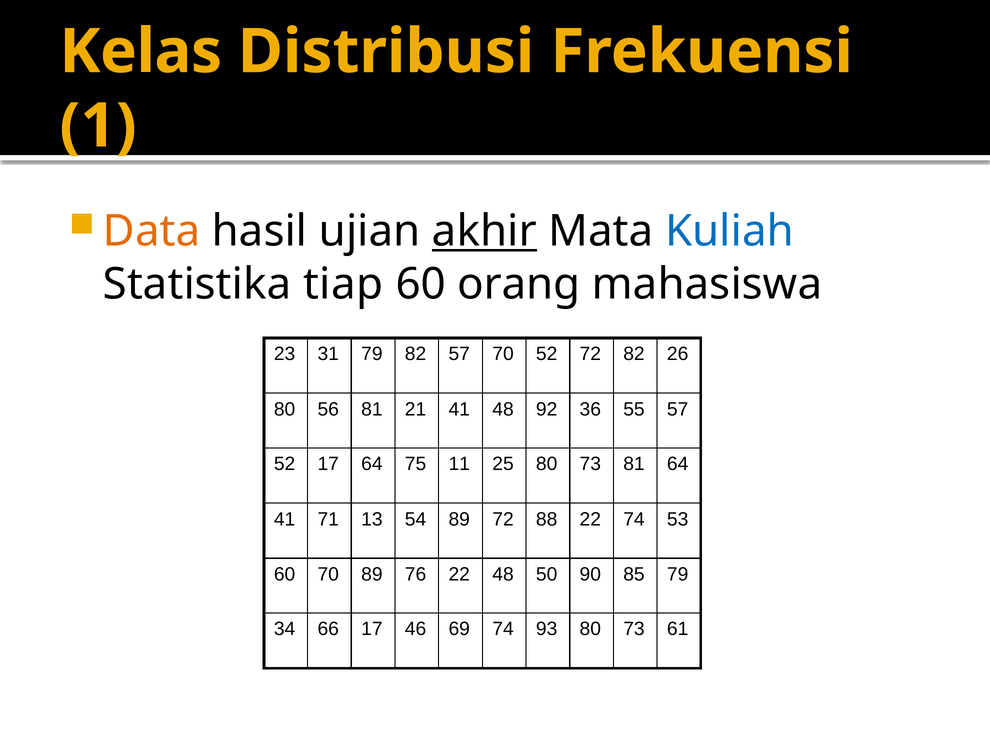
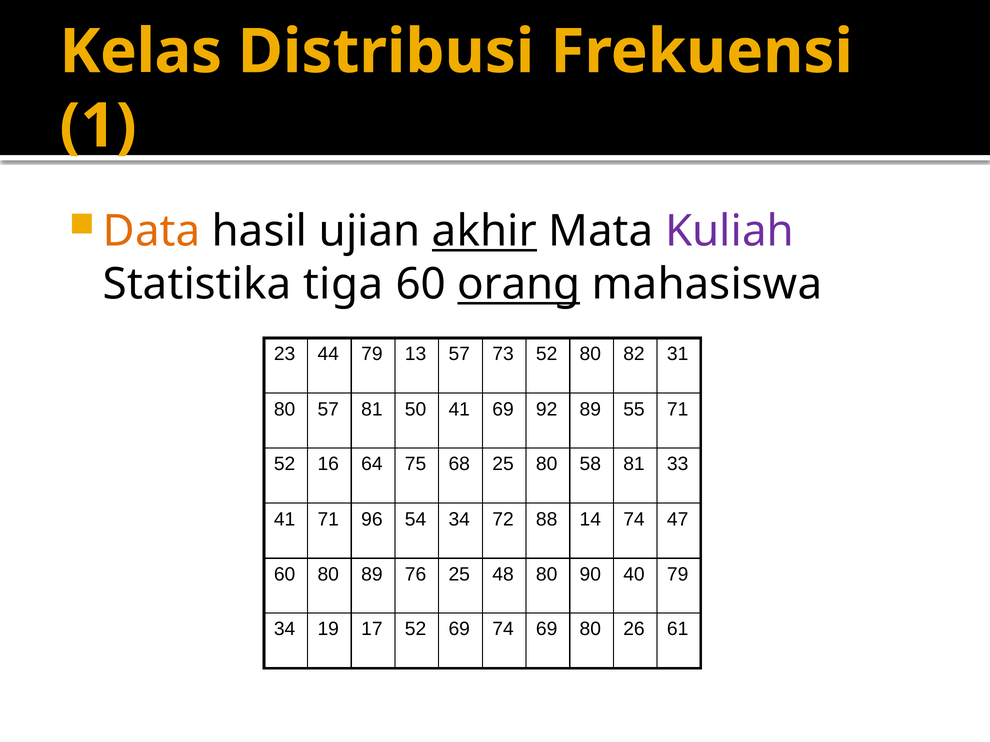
Kuliah colour: blue -> purple
tiap: tiap -> tiga
orang underline: none -> present
31: 31 -> 44
79 82: 82 -> 13
57 70: 70 -> 73
52 72: 72 -> 80
26: 26 -> 31
80 56: 56 -> 57
21: 21 -> 50
41 48: 48 -> 69
92 36: 36 -> 89
55 57: 57 -> 71
52 17: 17 -> 16
11: 11 -> 68
25 80 73: 73 -> 58
81 64: 64 -> 33
13: 13 -> 96
54 89: 89 -> 34
88 22: 22 -> 14
53: 53 -> 47
60 70: 70 -> 80
76 22: 22 -> 25
48 50: 50 -> 80
85: 85 -> 40
66: 66 -> 19
17 46: 46 -> 52
74 93: 93 -> 69
73 at (634, 630): 73 -> 26
